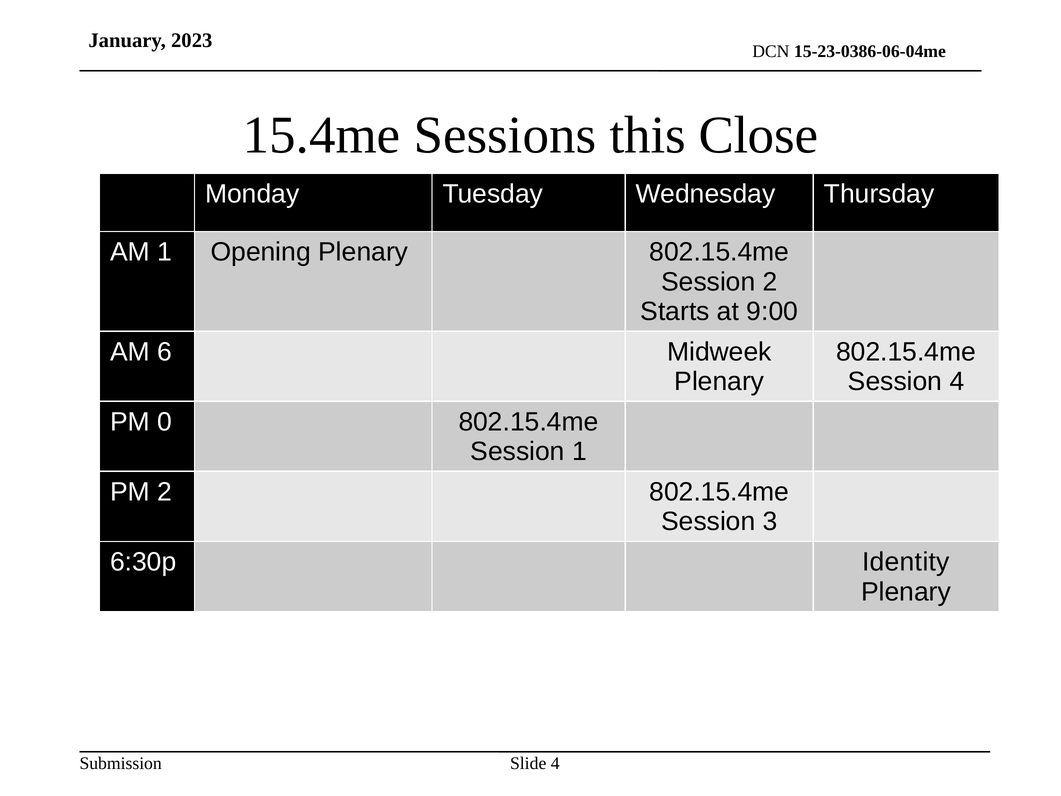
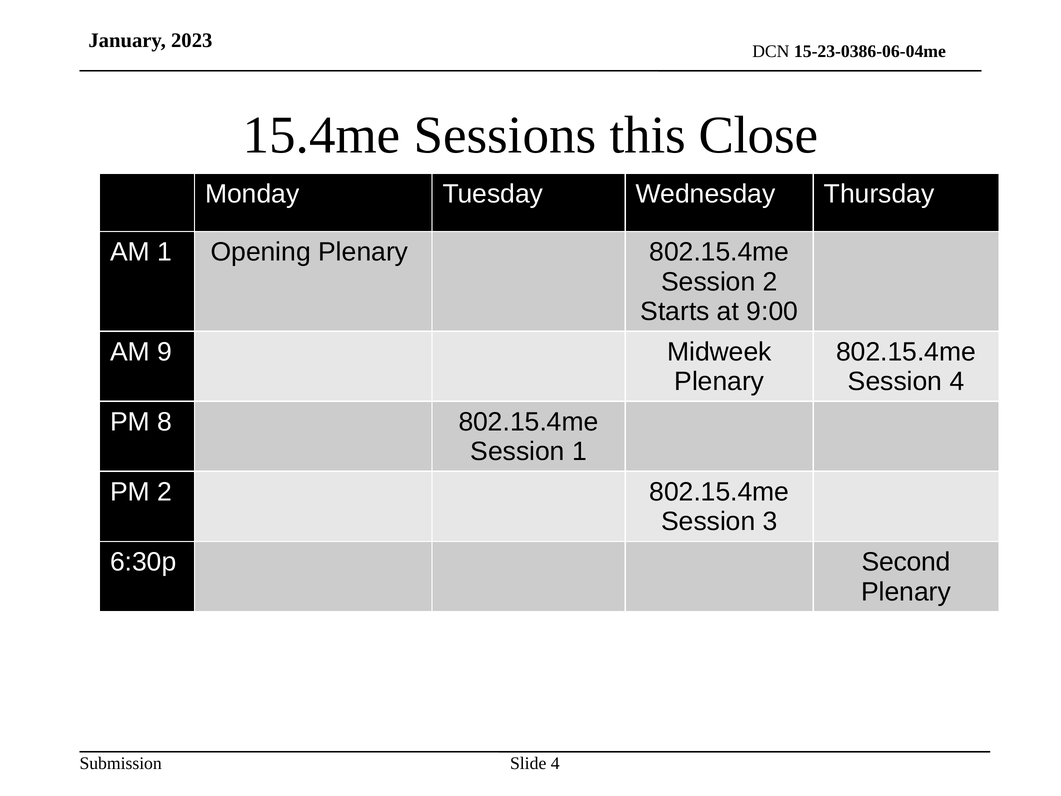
6: 6 -> 9
0: 0 -> 8
Identity: Identity -> Second
